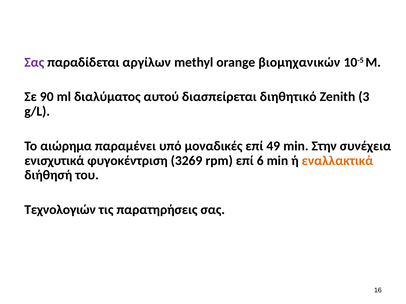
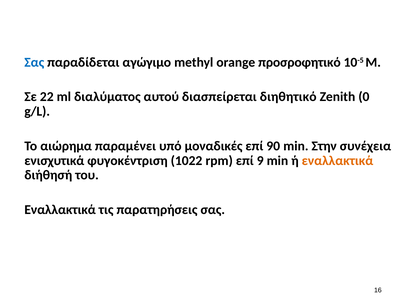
Σας at (34, 62) colour: purple -> blue
αργίλων: αργίλων -> αγώγιμο
βιομηχανικών: βιομηχανικών -> προσροφητικό
90: 90 -> 22
3: 3 -> 0
49: 49 -> 90
3269: 3269 -> 1022
6: 6 -> 9
Τεχνολογιών at (60, 210): Τεχνολογιών -> Εναλλακτικά
